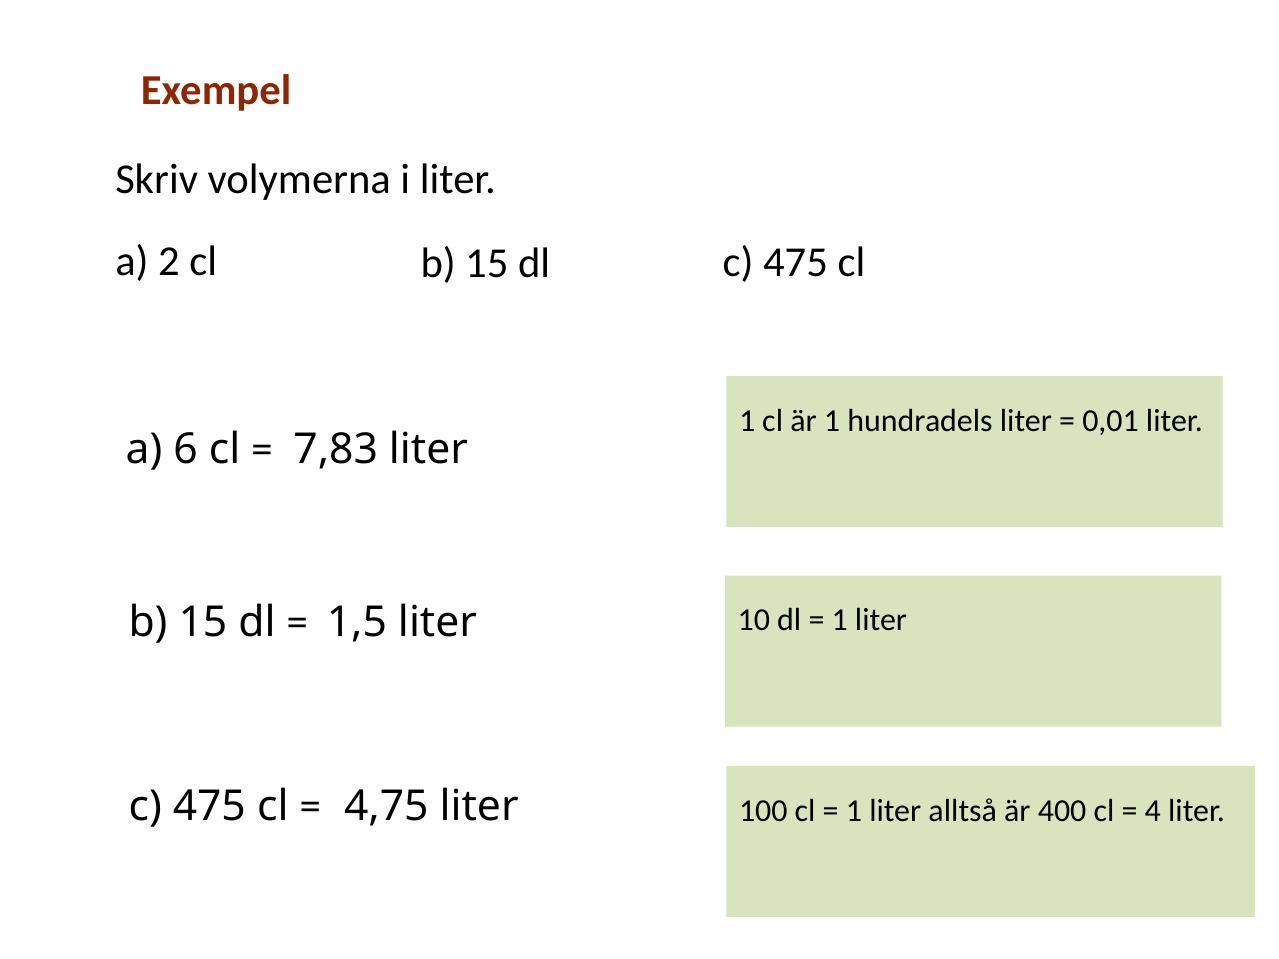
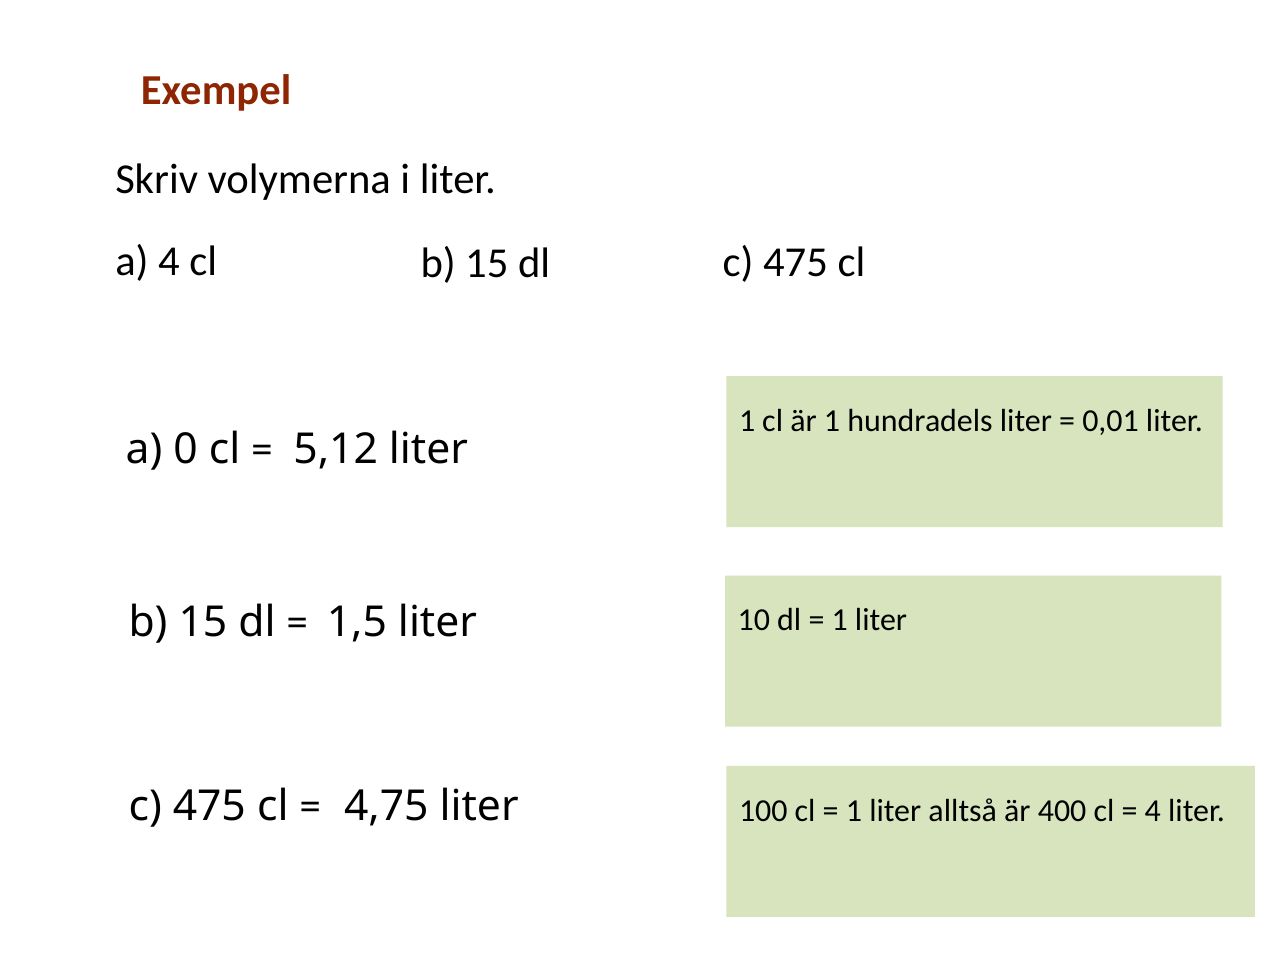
a 2: 2 -> 4
6: 6 -> 0
7,83: 7,83 -> 5,12
